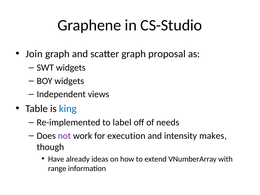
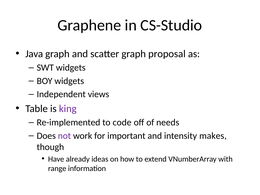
Join: Join -> Java
king colour: blue -> purple
label: label -> code
execution: execution -> important
